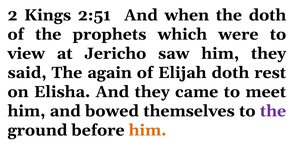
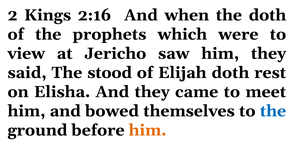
2:51: 2:51 -> 2:16
again: again -> stood
the at (273, 111) colour: purple -> blue
